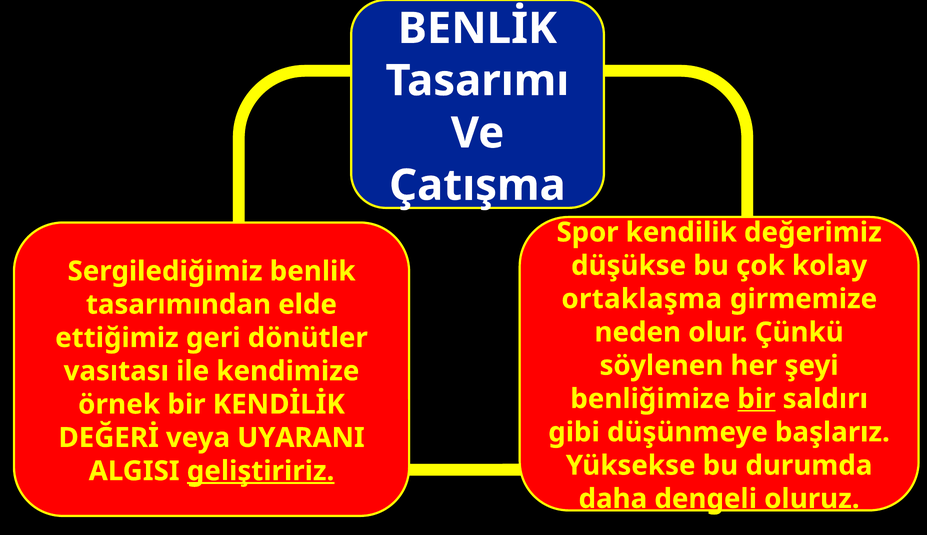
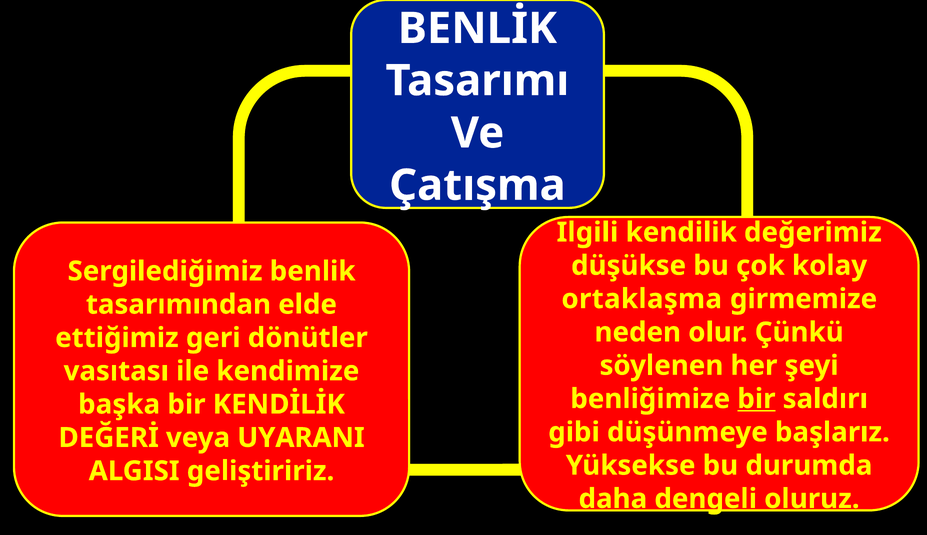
Spor: Spor -> Ilgili
örnek: örnek -> başka
geliştiririz underline: present -> none
